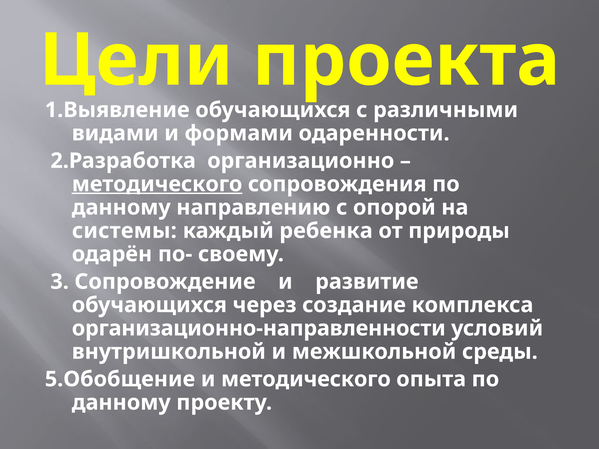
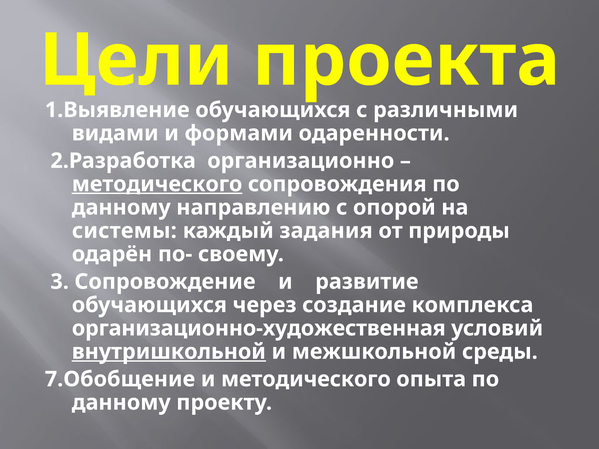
ребенка: ребенка -> задания
организационно-направленности: организационно-направленности -> организационно-художественная
внутришкольной underline: none -> present
5.Обобщение: 5.Обобщение -> 7.Обобщение
